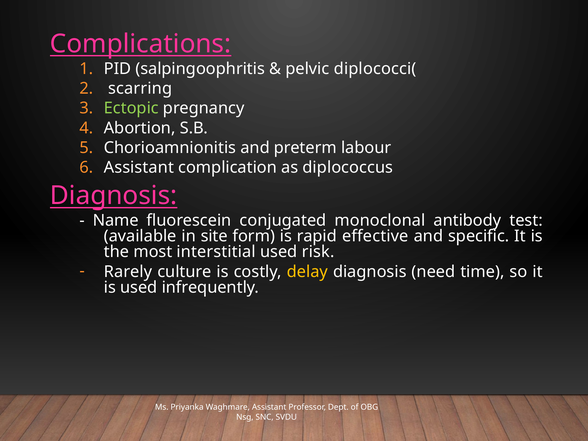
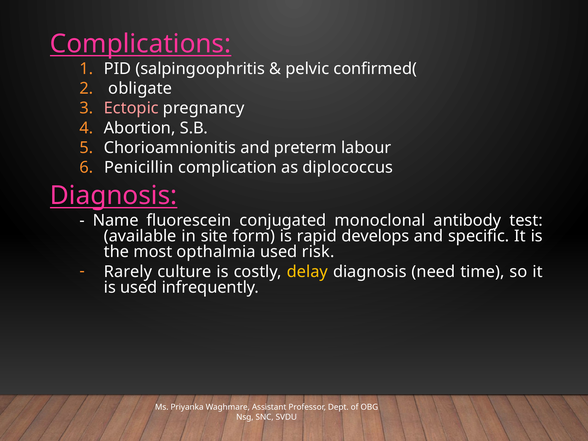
diplococci(: diplococci( -> confirmed(
scarring: scarring -> obligate
Ectopic colour: light green -> pink
Assistant at (139, 168): Assistant -> Penicillin
effective: effective -> develops
interstitial: interstitial -> opthalmia
